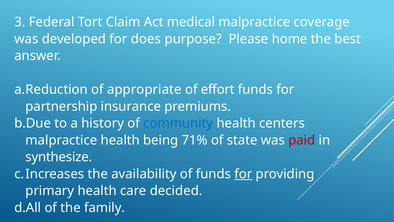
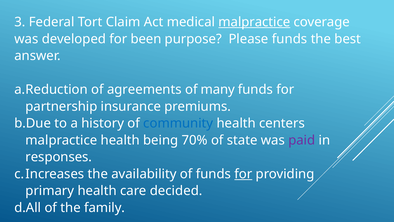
malpractice at (254, 22) underline: none -> present
does: does -> been
Please home: home -> funds
appropriate: appropriate -> agreements
effort: effort -> many
71%: 71% -> 70%
paid colour: red -> purple
synthesize: synthesize -> responses
